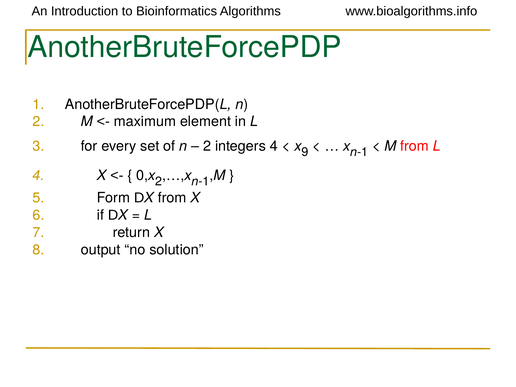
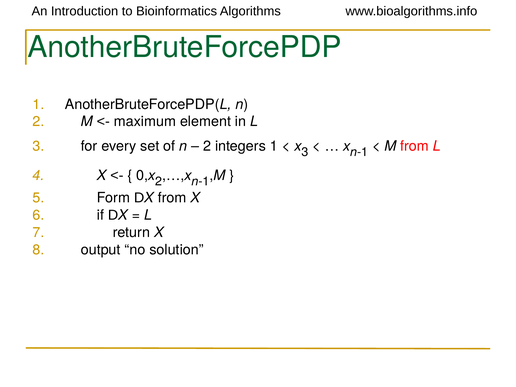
integers 4: 4 -> 1
x 9: 9 -> 3
